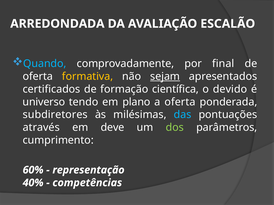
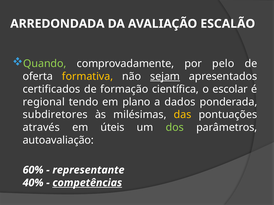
Quando colour: light blue -> light green
final: final -> pelo
devido: devido -> escolar
universo: universo -> regional
a oferta: oferta -> dados
das colour: light blue -> yellow
deve: deve -> úteis
cumprimento: cumprimento -> autoavaliação
representação: representação -> representante
competências underline: none -> present
